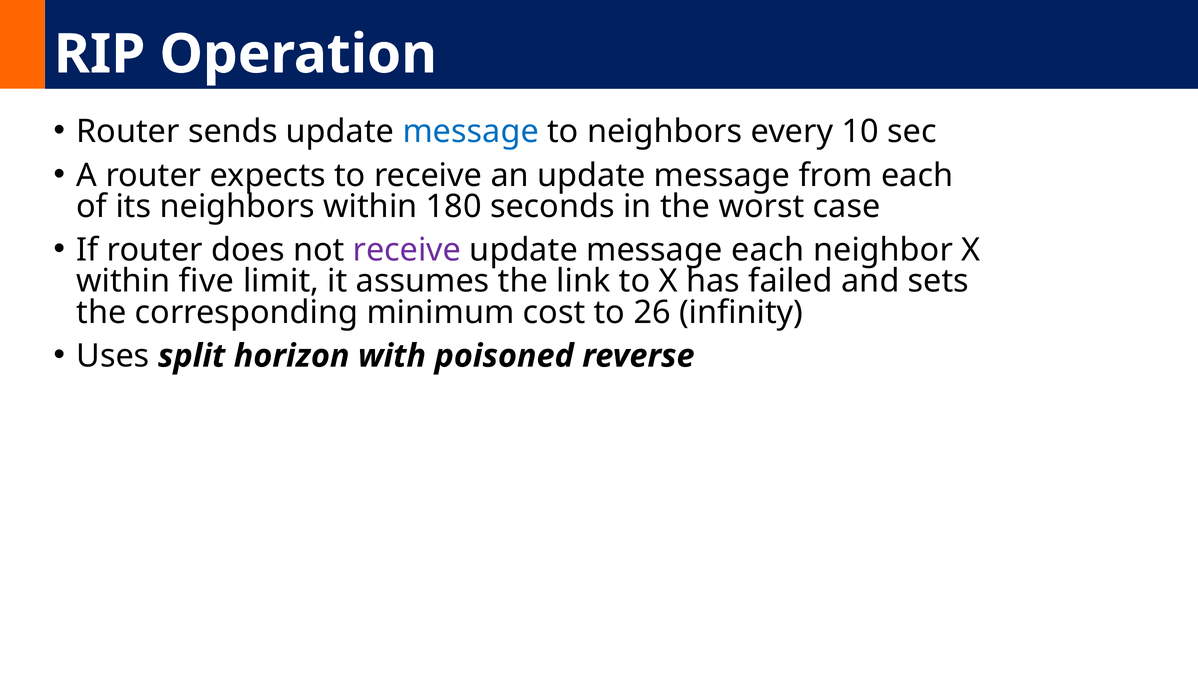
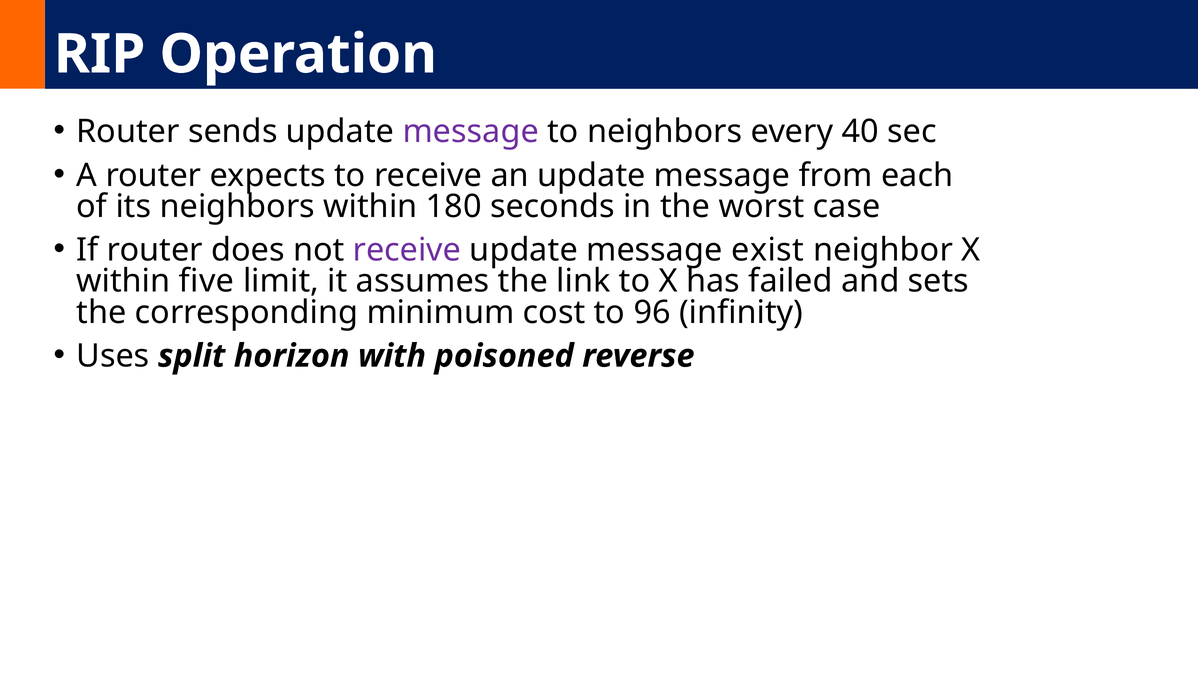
message at (471, 132) colour: blue -> purple
10: 10 -> 40
message each: each -> exist
26: 26 -> 96
